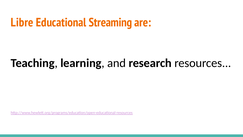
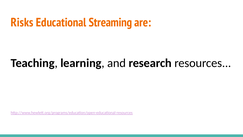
Libre: Libre -> Risks
